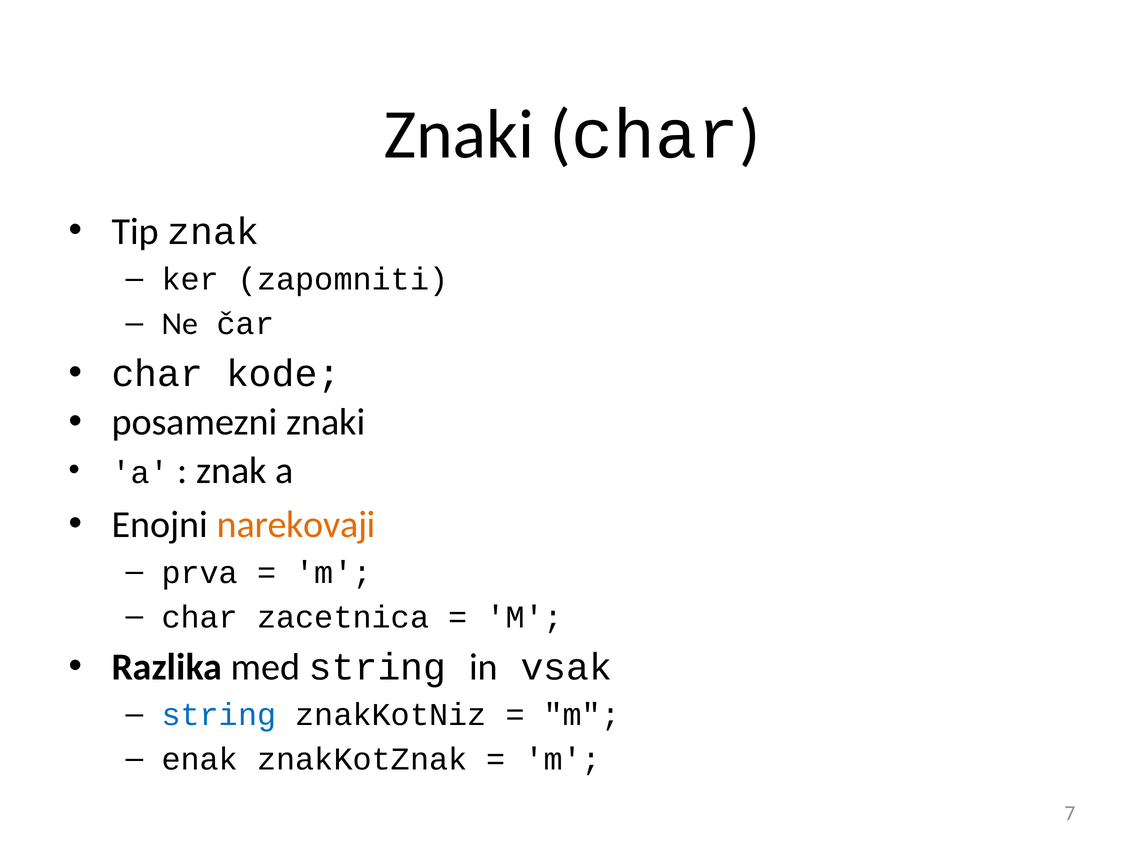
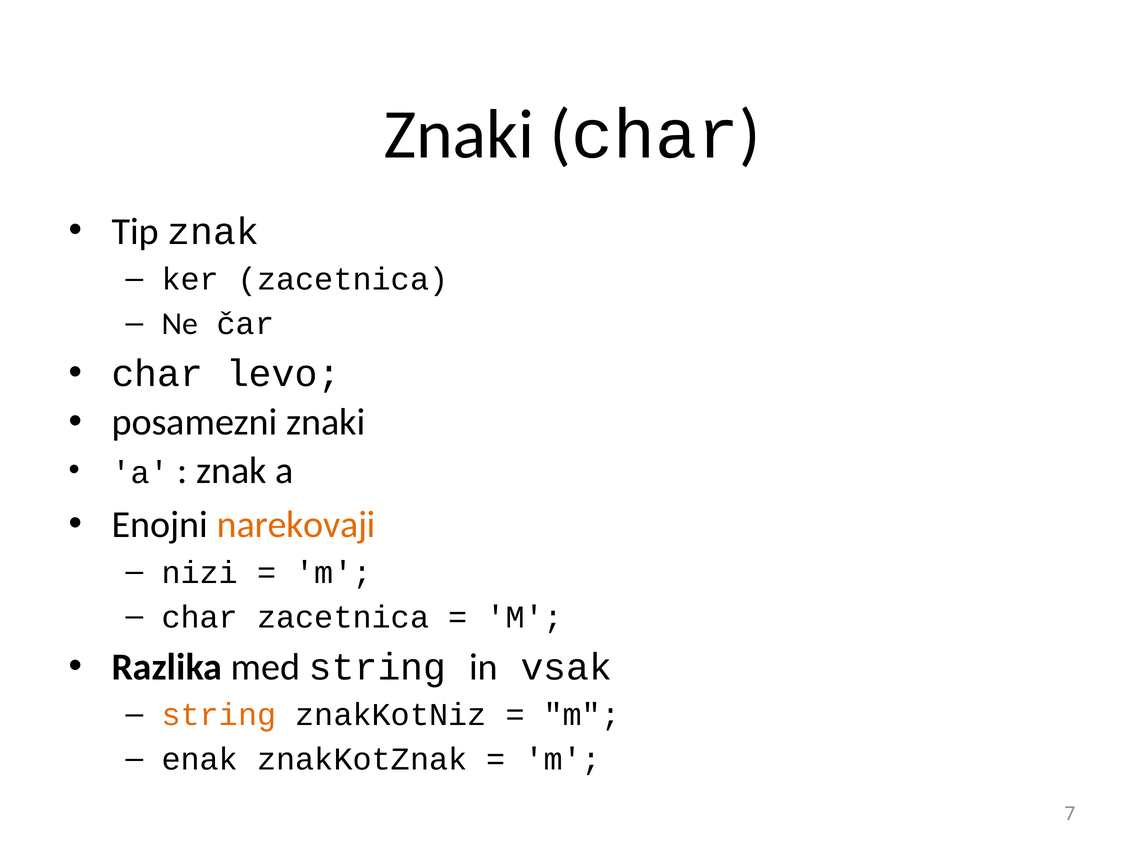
ker zapomniti: zapomniti -> zacetnica
kode: kode -> levo
prva: prva -> nizi
string at (219, 715) colour: blue -> orange
